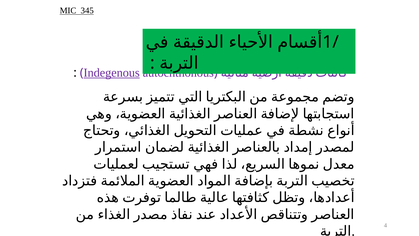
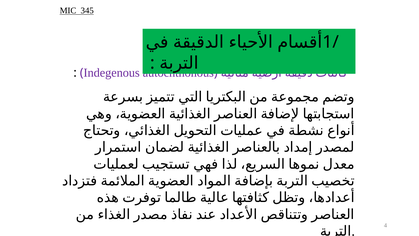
Indegenous underline: present -> none
